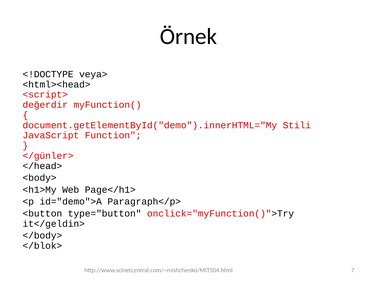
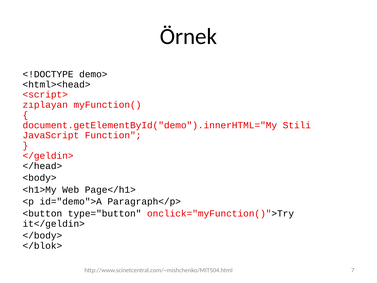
veya>: veya> -> demo>
değerdir: değerdir -> zıplayan
</günler>: </günler> -> </geldin>
